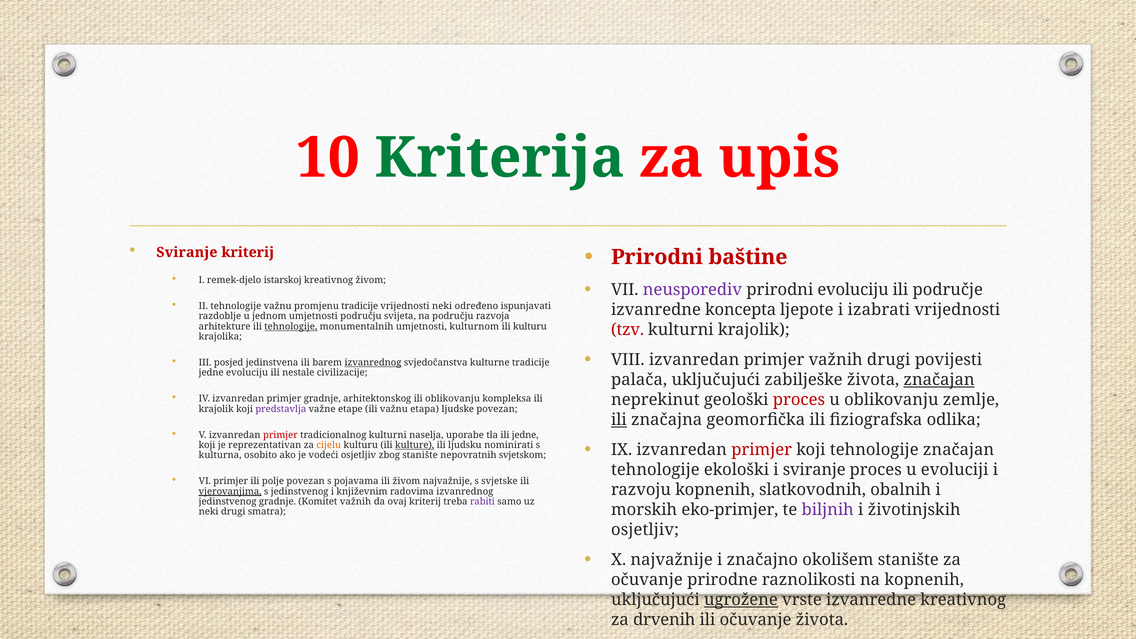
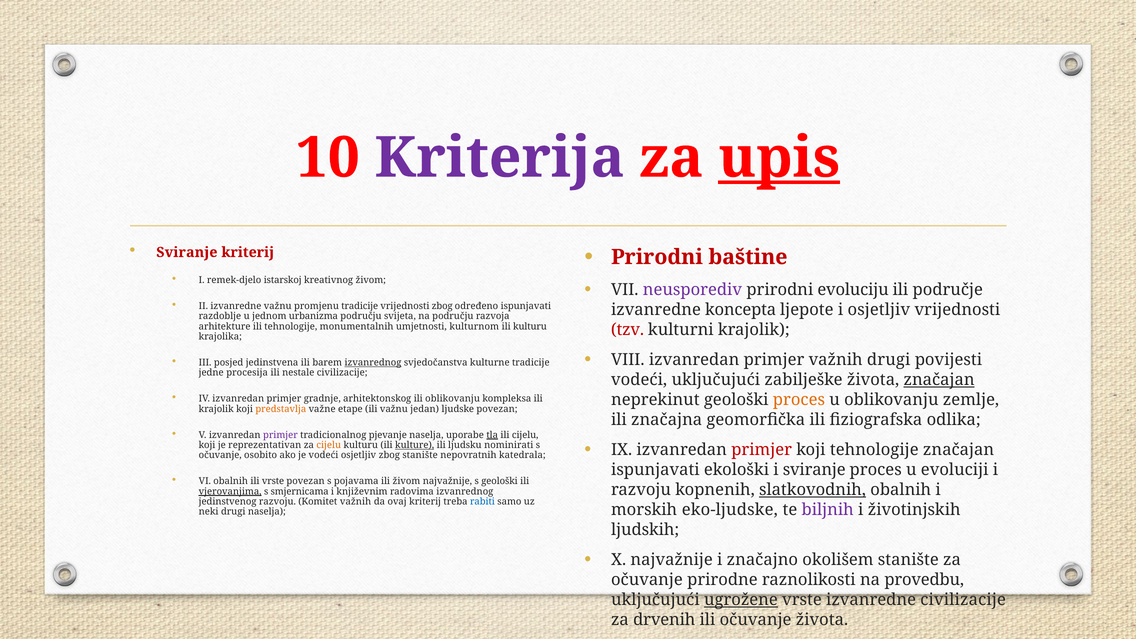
Kriterija colour: green -> purple
upis underline: none -> present
II tehnologije: tehnologije -> izvanredne
vrijednosti neki: neki -> zbog
i izabrati: izabrati -> osjetljiv
jednom umjetnosti: umjetnosti -> urbanizma
tehnologije at (291, 327) underline: present -> none
jedne evoluciju: evoluciju -> procesija
palača at (639, 380): palača -> vodeći
proces at (799, 400) colour: red -> orange
predstavlja colour: purple -> orange
etapa: etapa -> jedan
ili at (619, 420) underline: present -> none
primjer at (280, 435) colour: red -> purple
tradicionalnog kulturni: kulturni -> pjevanje
tla underline: none -> present
ili jedne: jedne -> cijelu
kulturna at (220, 455): kulturna -> očuvanje
svjetskom: svjetskom -> katedrala
tehnologije at (655, 470): tehnologije -> ispunjavati
VI primjer: primjer -> obalnih
ili polje: polje -> vrste
s svjetske: svjetske -> geološki
slatkovodnih underline: none -> present
s jedinstvenog: jedinstvenog -> smjernicama
jedinstvenog gradnje: gradnje -> razvoju
rabiti colour: purple -> blue
eko-primjer: eko-primjer -> eko-ljudske
drugi smatra: smatra -> naselja
osjetljiv at (645, 530): osjetljiv -> ljudskih
na kopnenih: kopnenih -> provedbu
izvanredne kreativnog: kreativnog -> civilizacije
